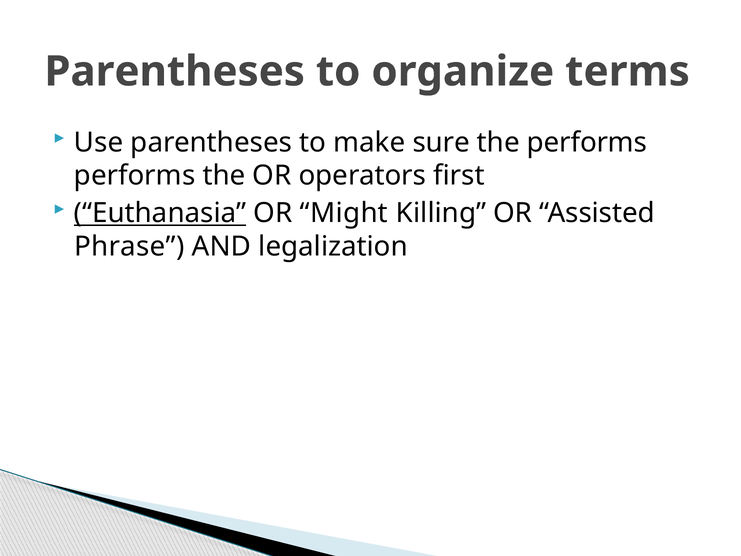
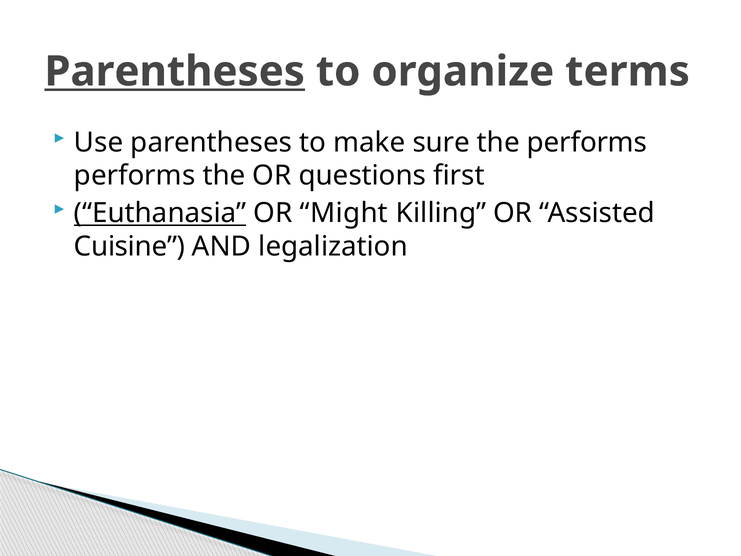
Parentheses at (175, 71) underline: none -> present
operators: operators -> questions
Phrase: Phrase -> Cuisine
